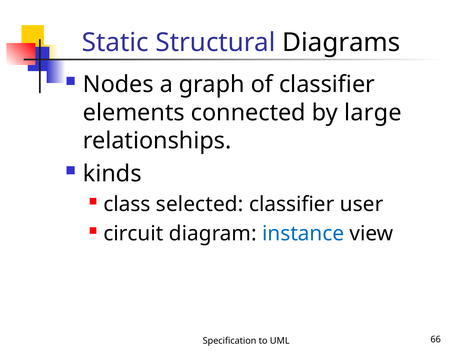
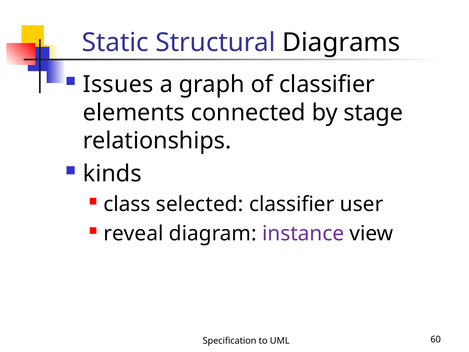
Nodes: Nodes -> Issues
large: large -> stage
circuit: circuit -> reveal
instance colour: blue -> purple
66: 66 -> 60
